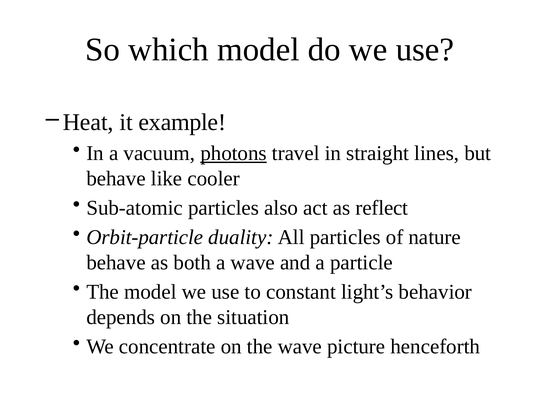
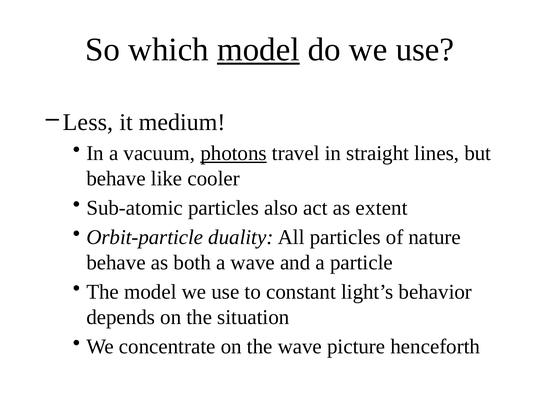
model at (258, 50) underline: none -> present
Heat: Heat -> Less
example: example -> medium
reflect: reflect -> extent
